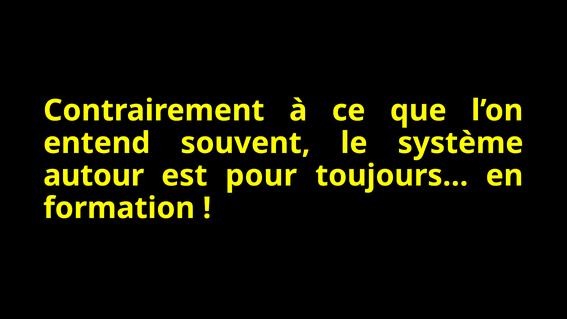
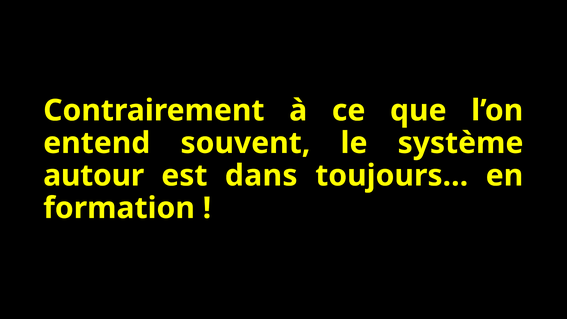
pour: pour -> dans
